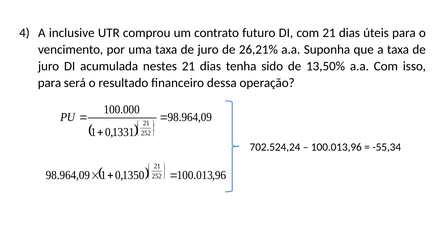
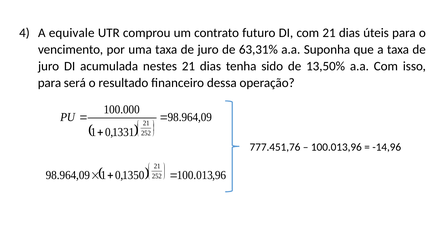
inclusive: inclusive -> equivale
26,21%: 26,21% -> 63,31%
702.524,24: 702.524,24 -> 777.451,76
-55,34: -55,34 -> -14,96
